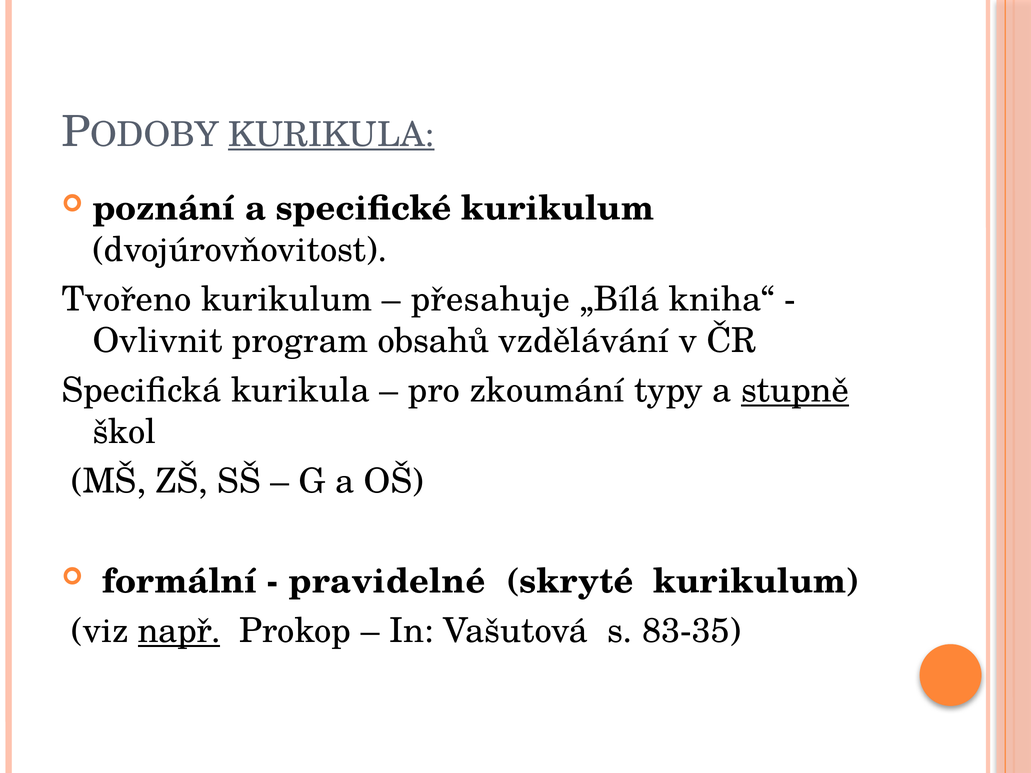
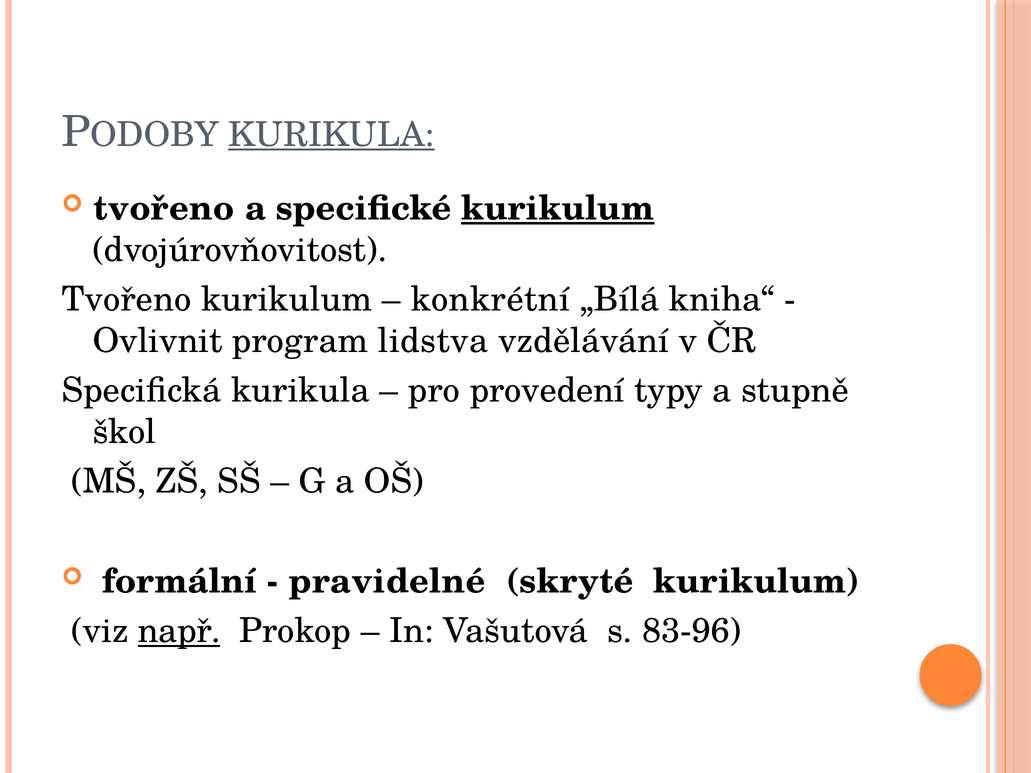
poznání at (164, 209): poznání -> tvořeno
kurikulum at (558, 209) underline: none -> present
přesahuje: přesahuje -> konkrétní
obsahů: obsahů -> lidstva
zkoumání: zkoumání -> provedení
stupně underline: present -> none
83-35: 83-35 -> 83-96
